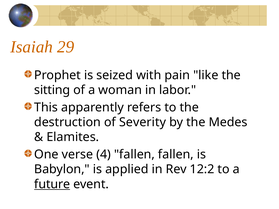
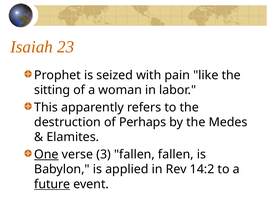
29: 29 -> 23
Severity: Severity -> Perhaps
One underline: none -> present
4: 4 -> 3
12:2: 12:2 -> 14:2
